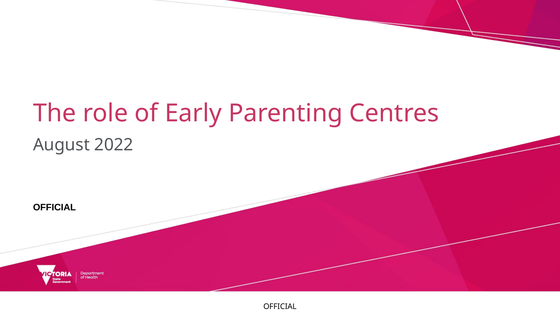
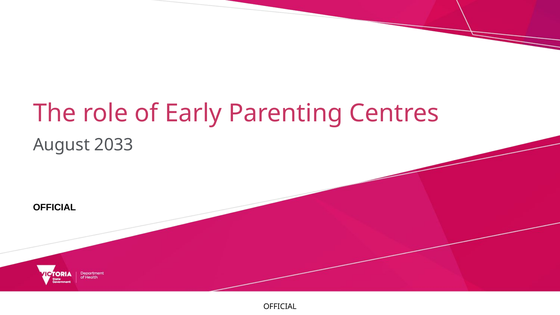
2022: 2022 -> 2033
